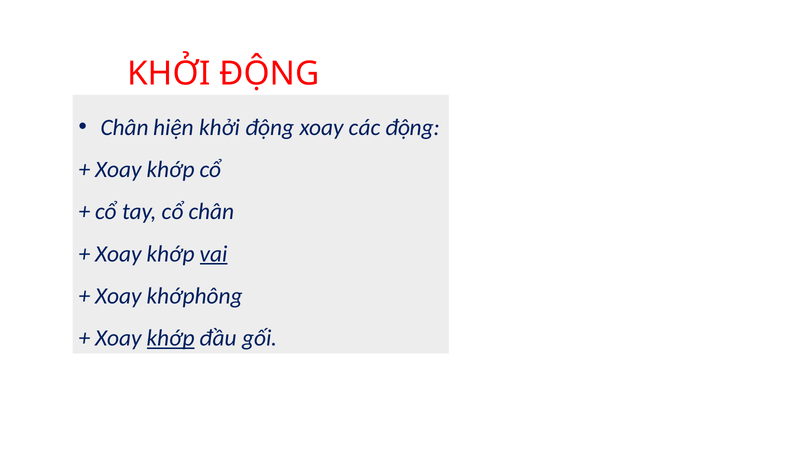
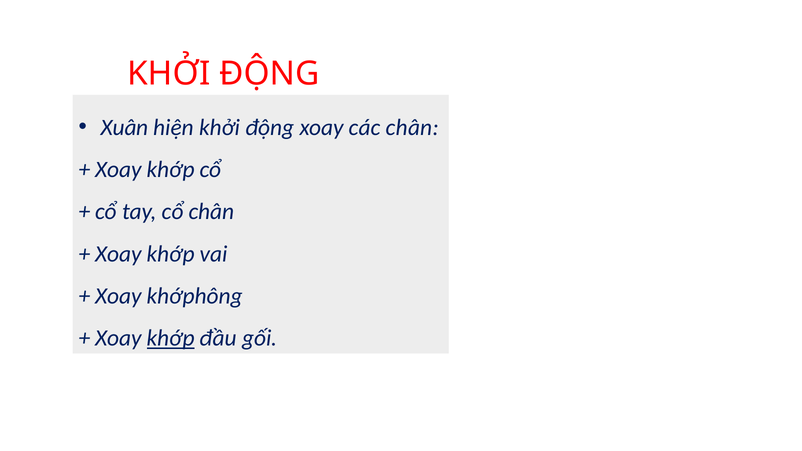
Chân at (125, 128): Chân -> Xuân
các động: động -> chân
vai underline: present -> none
